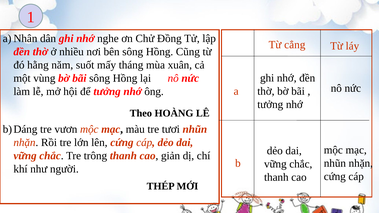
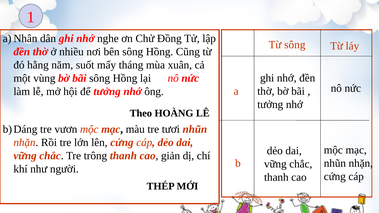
Từ cẳng: cẳng -> sông
